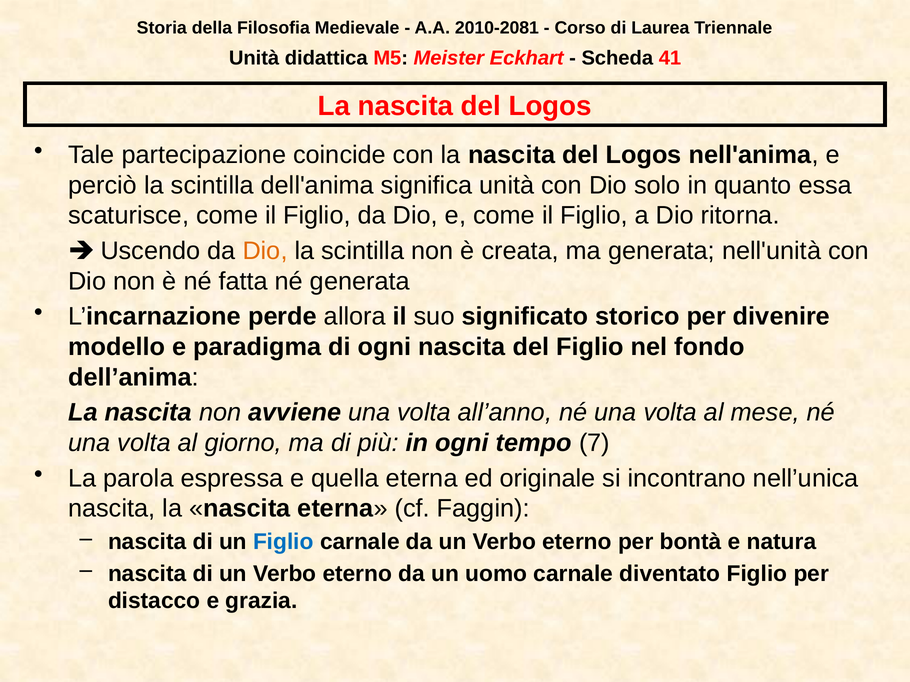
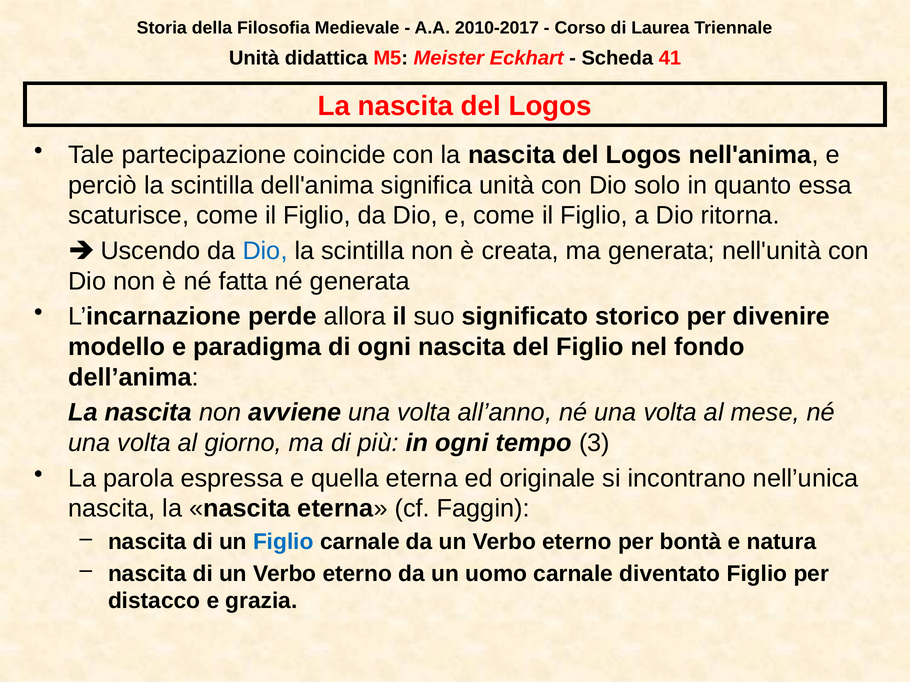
2010-2081: 2010-2081 -> 2010-2017
Dio at (265, 251) colour: orange -> blue
7: 7 -> 3
